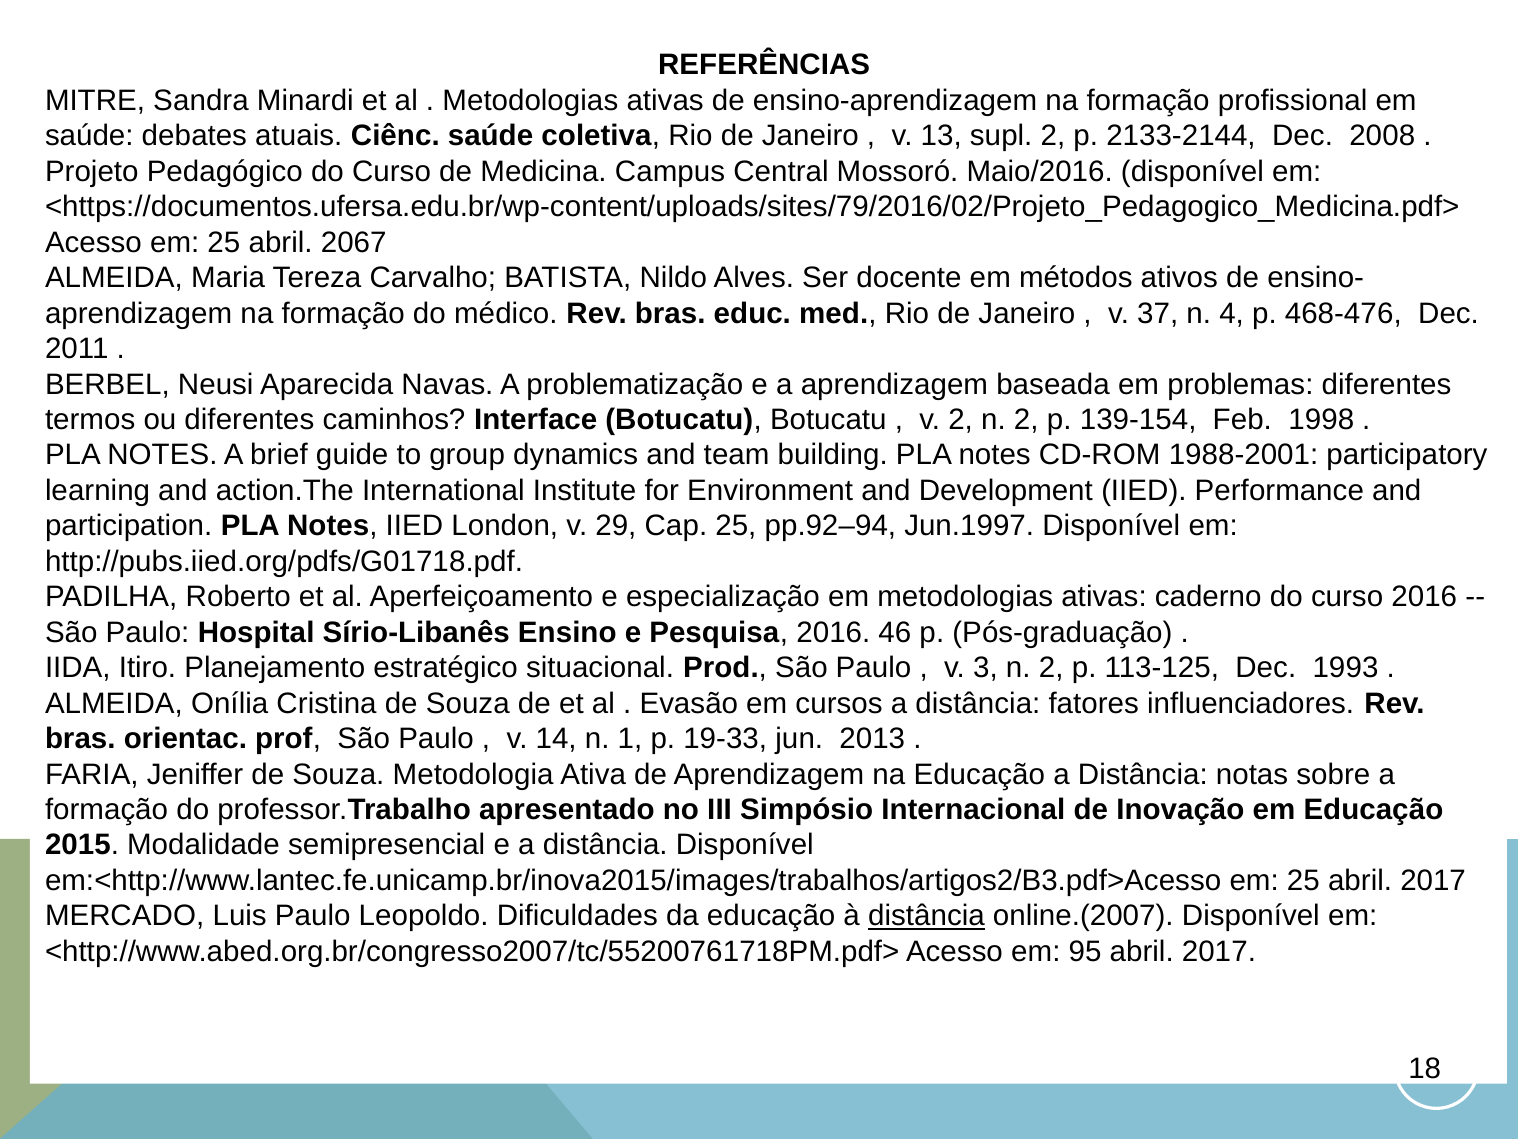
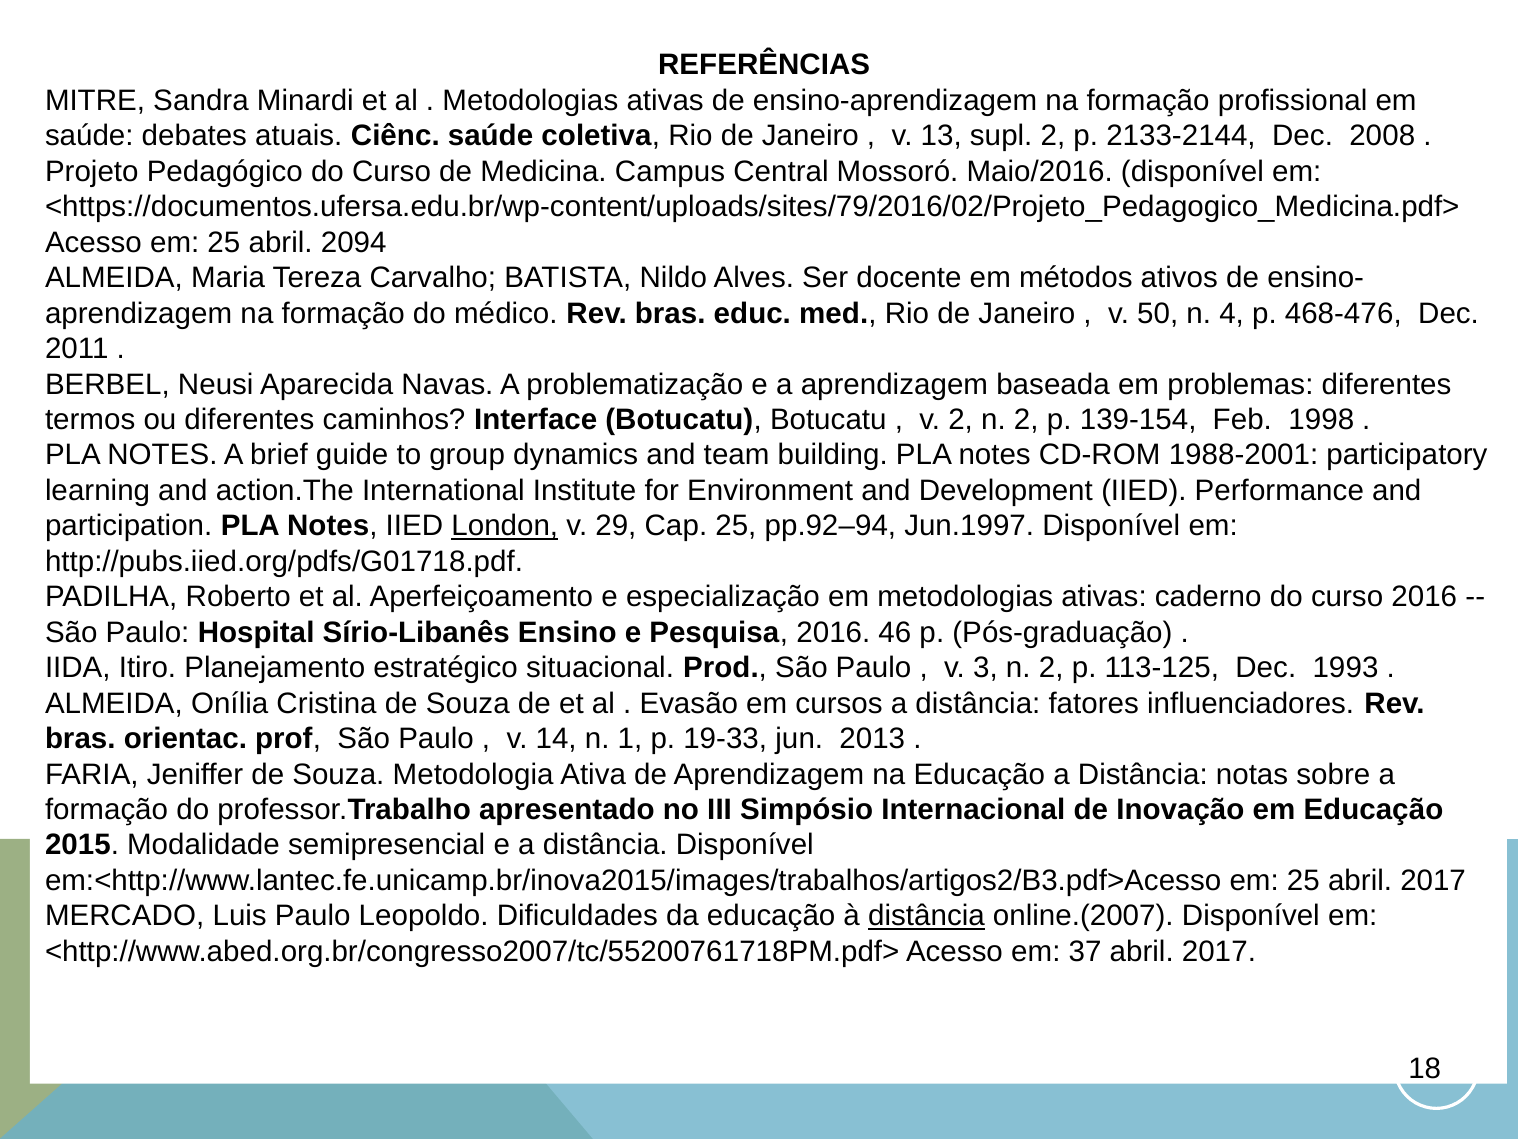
2067: 2067 -> 2094
37: 37 -> 50
London underline: none -> present
95: 95 -> 37
